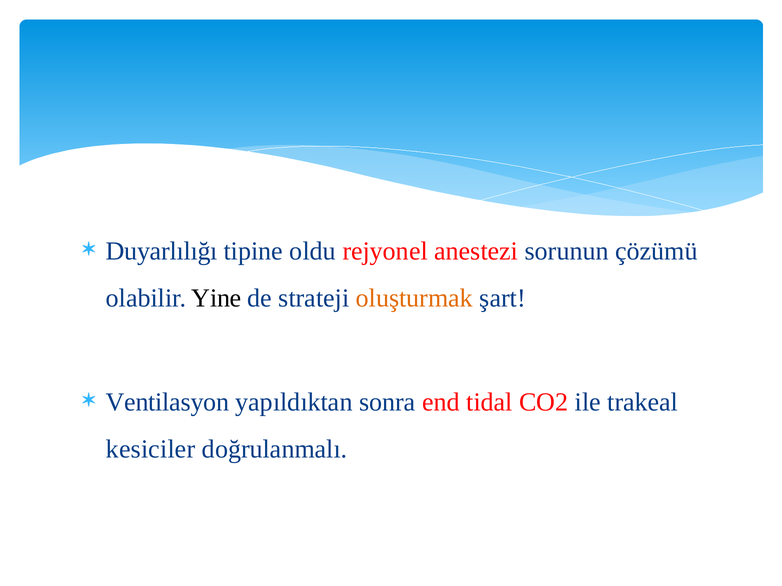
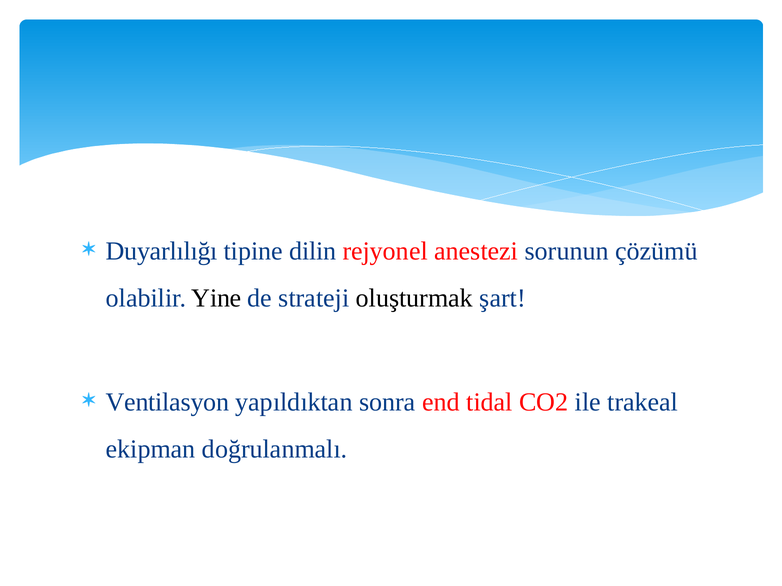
oldu: oldu -> dilin
oluşturmak colour: orange -> black
kesiciler: kesiciler -> ekipman
